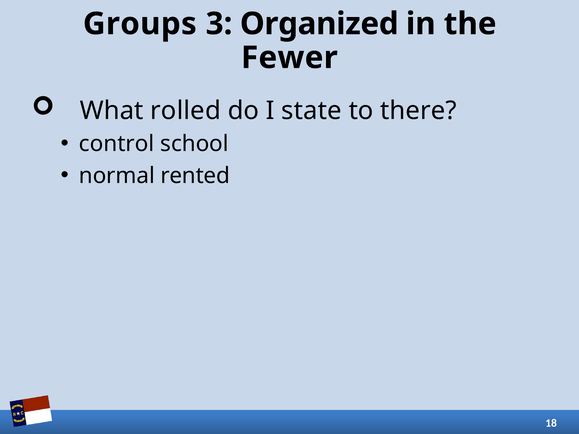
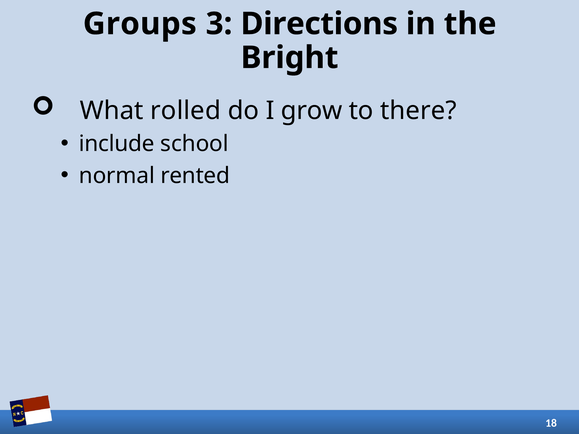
Organized: Organized -> Directions
Fewer: Fewer -> Bright
state: state -> grow
control: control -> include
